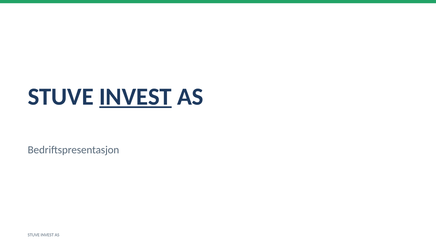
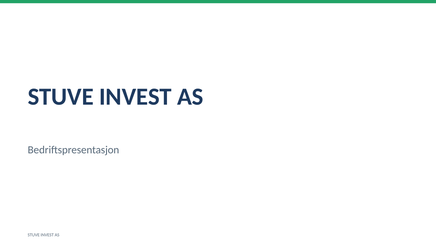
INVEST at (135, 97) underline: present -> none
